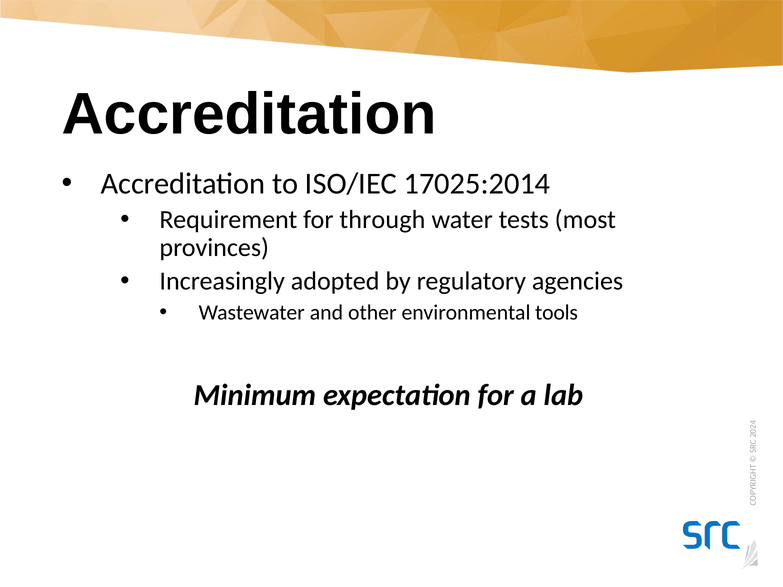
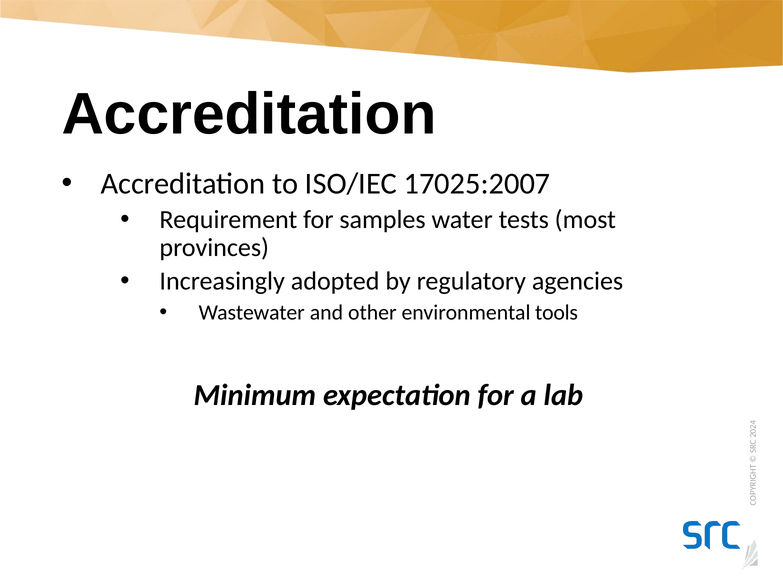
17025:2014: 17025:2014 -> 17025:2007
through: through -> samples
